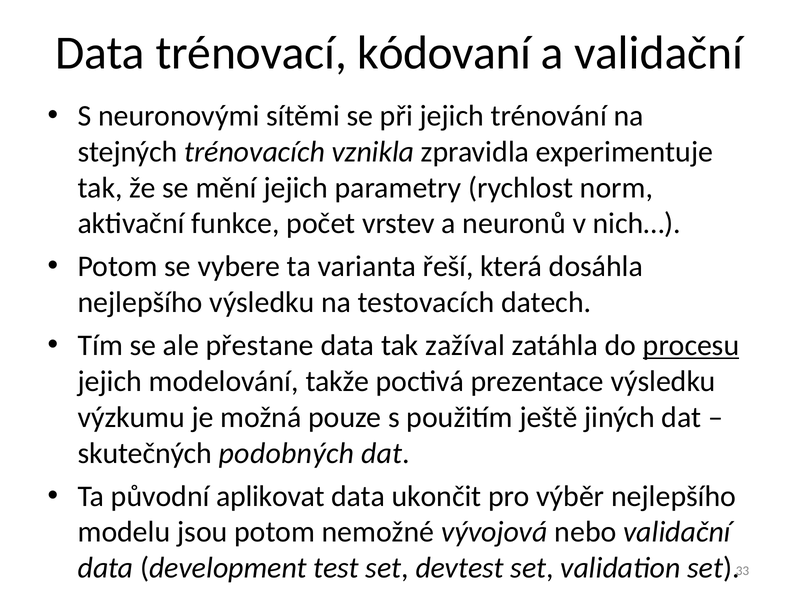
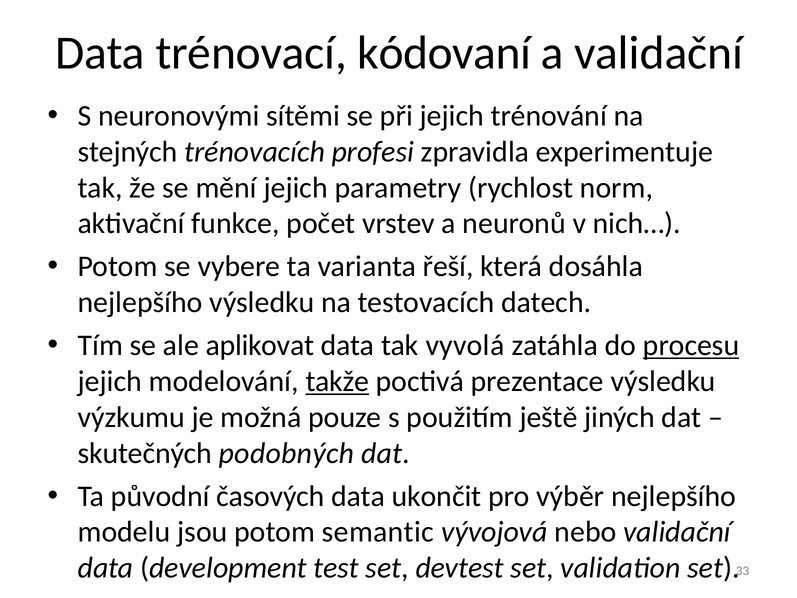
vznikla: vznikla -> profesi
přestane: přestane -> aplikovat
zažíval: zažíval -> vyvolá
takže underline: none -> present
aplikovat: aplikovat -> časových
nemožné: nemožné -> semantic
